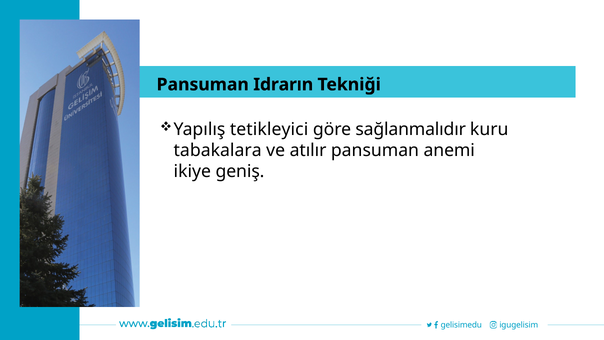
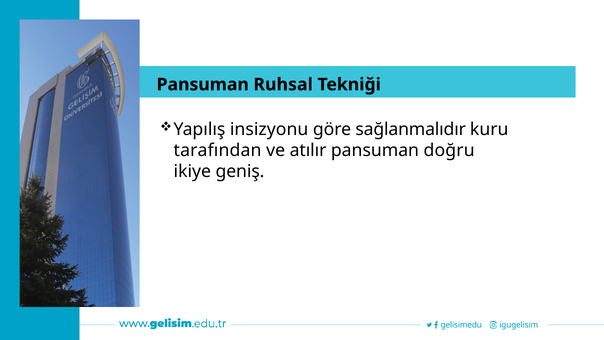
Idrarın: Idrarın -> Ruhsal
tetikleyici: tetikleyici -> insizyonu
tabakalara: tabakalara -> tarafından
anemi: anemi -> doğru
